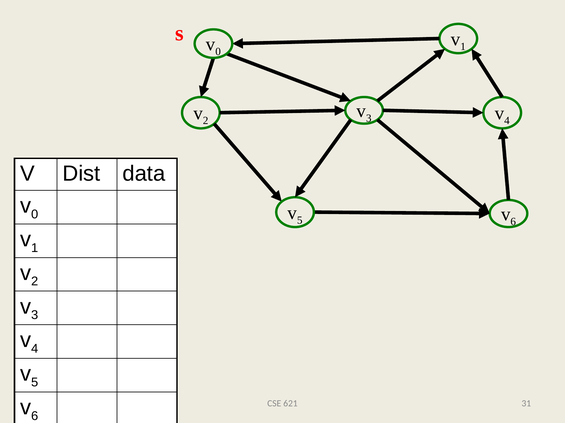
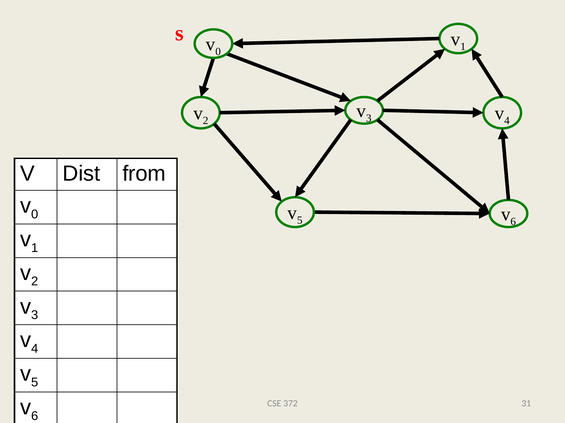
data: data -> from
621: 621 -> 372
